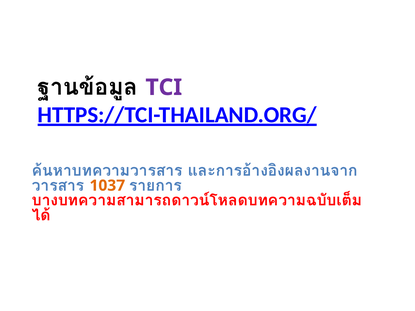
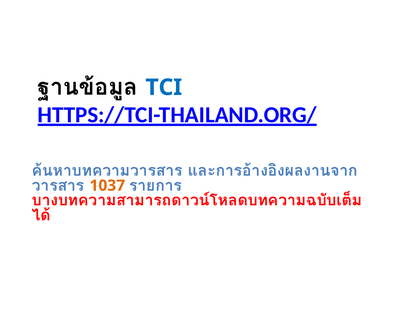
TCI colour: purple -> blue
